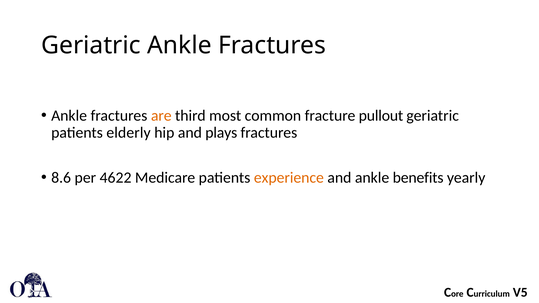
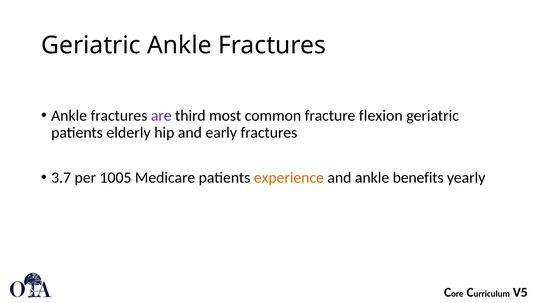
are colour: orange -> purple
pullout: pullout -> flexion
plays: plays -> early
8.6: 8.6 -> 3.7
4622: 4622 -> 1005
